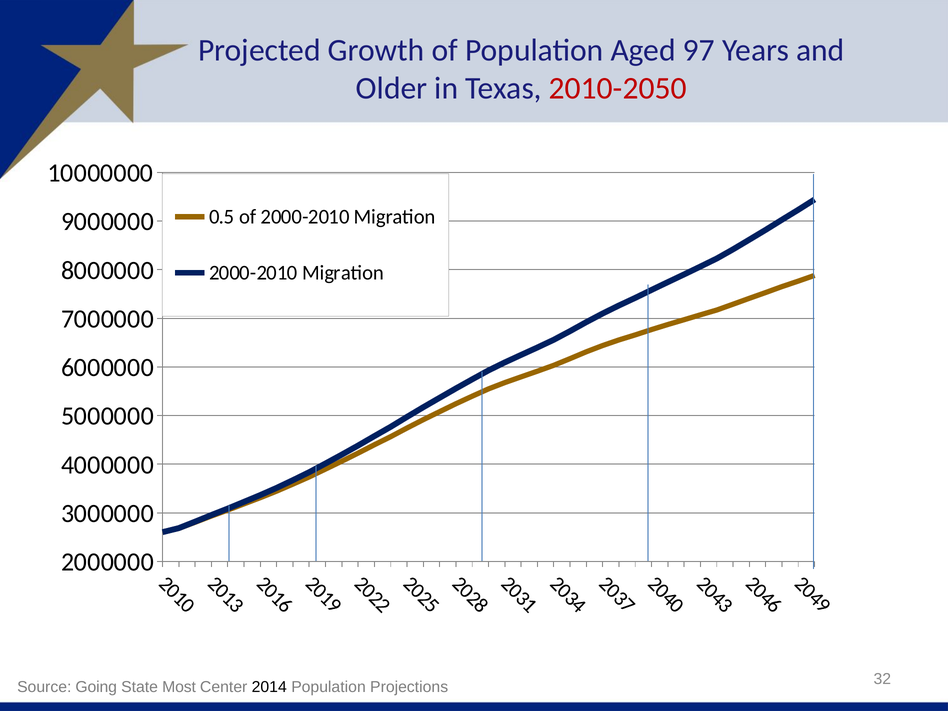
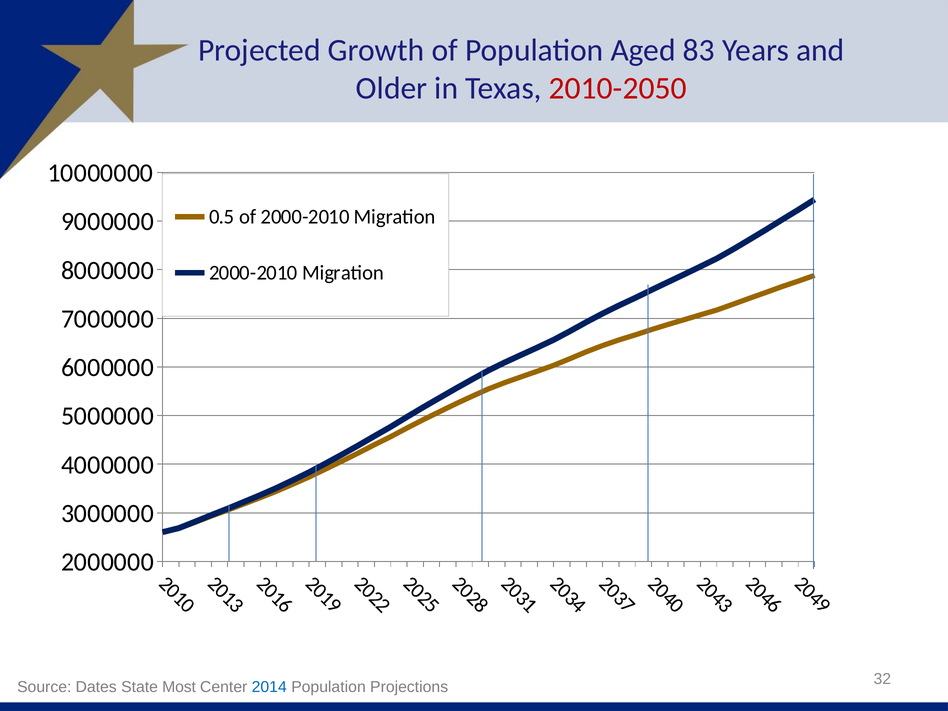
97: 97 -> 83
Going: Going -> Dates
2014 colour: black -> blue
